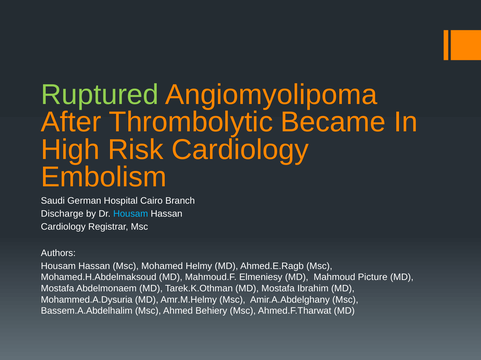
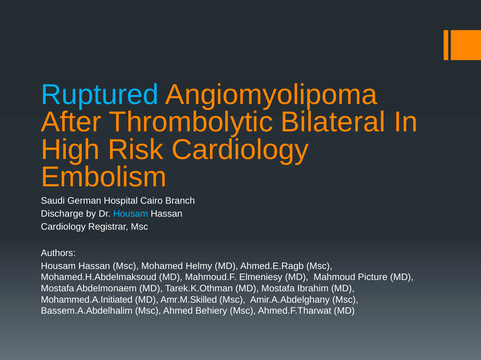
Ruptured colour: light green -> light blue
Became: Became -> Bilateral
Mohammed.A.Dysuria: Mohammed.A.Dysuria -> Mohammed.A.Initiated
Amr.M.Helmy: Amr.M.Helmy -> Amr.M.Skilled
